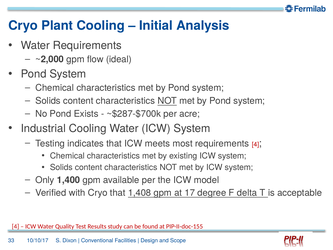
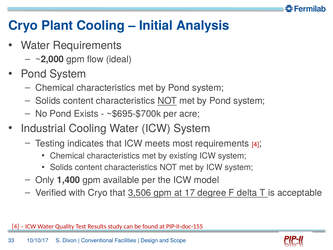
~$287-$700k: ~$287-$700k -> ~$695-$700k
1,408: 1,408 -> 3,506
